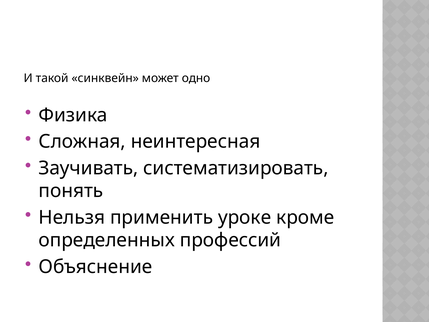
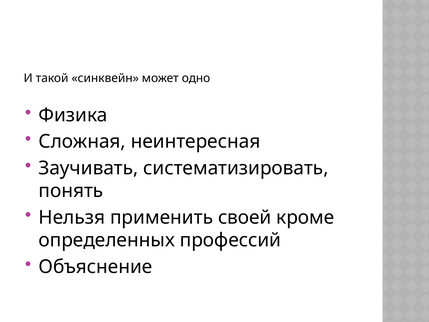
уроке: уроке -> своей
